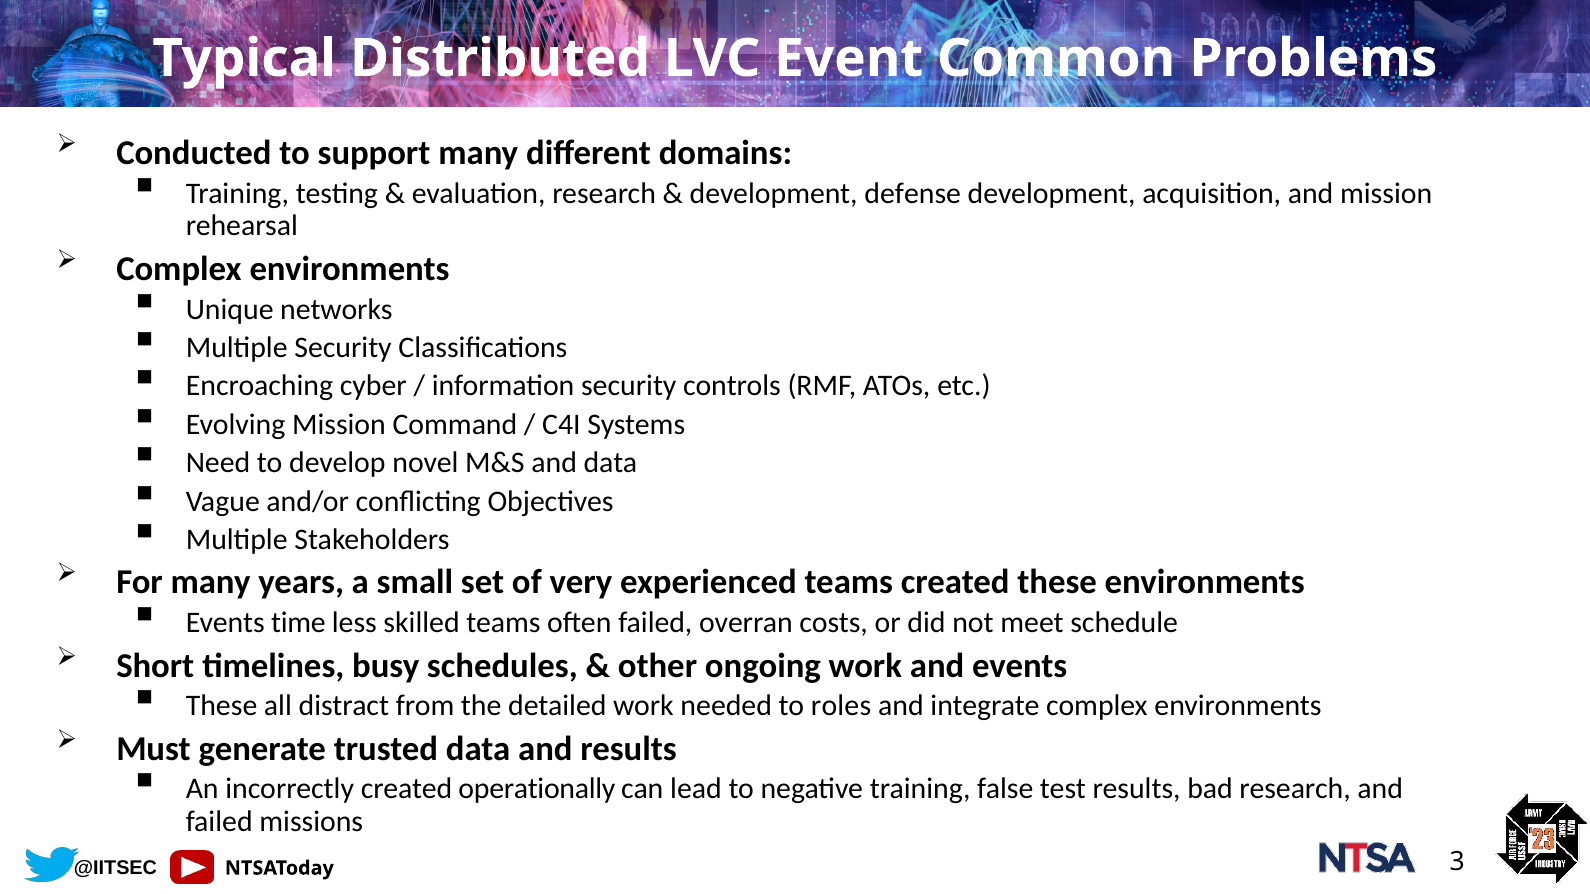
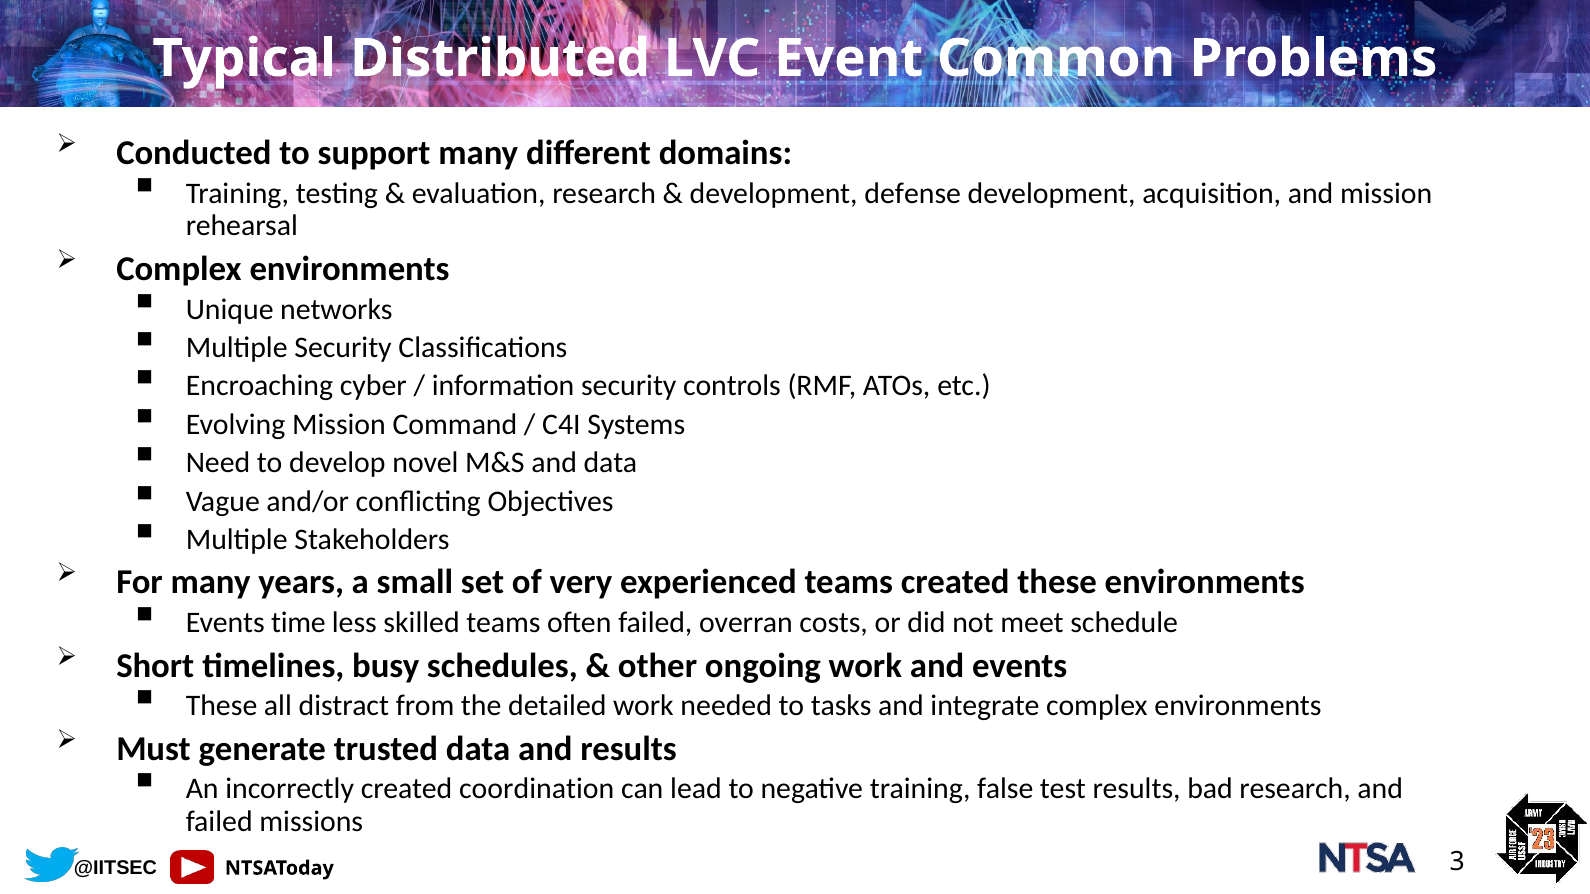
roles: roles -> tasks
operationally: operationally -> coordination
